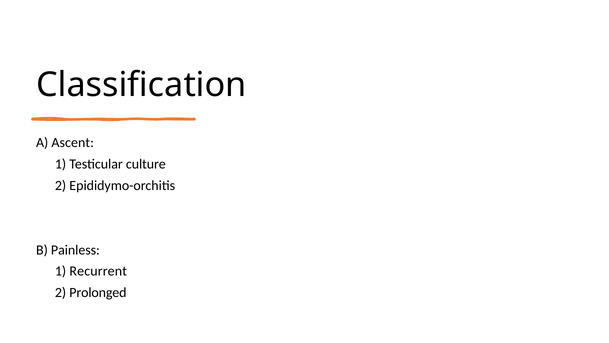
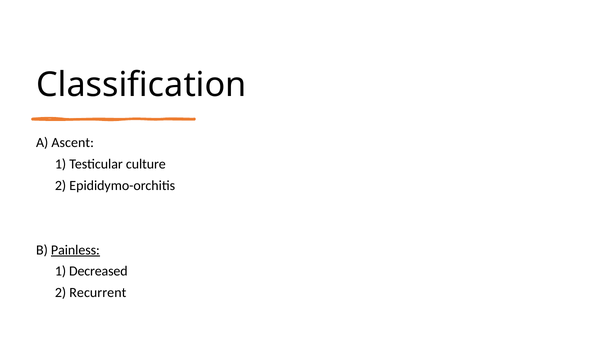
Painless underline: none -> present
Recurrent: Recurrent -> Decreased
Prolonged: Prolonged -> Recurrent
